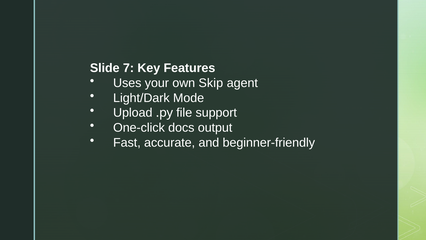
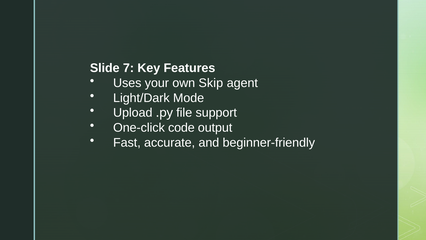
docs: docs -> code
